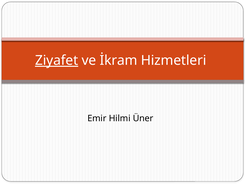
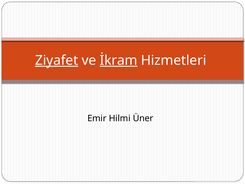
İkram underline: none -> present
